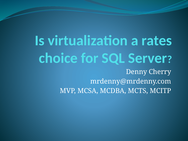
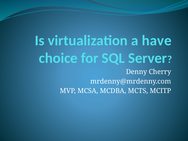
rates: rates -> have
